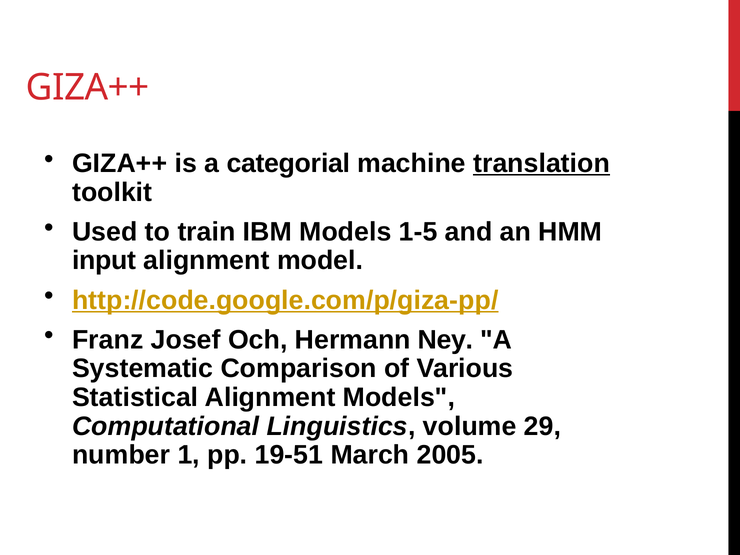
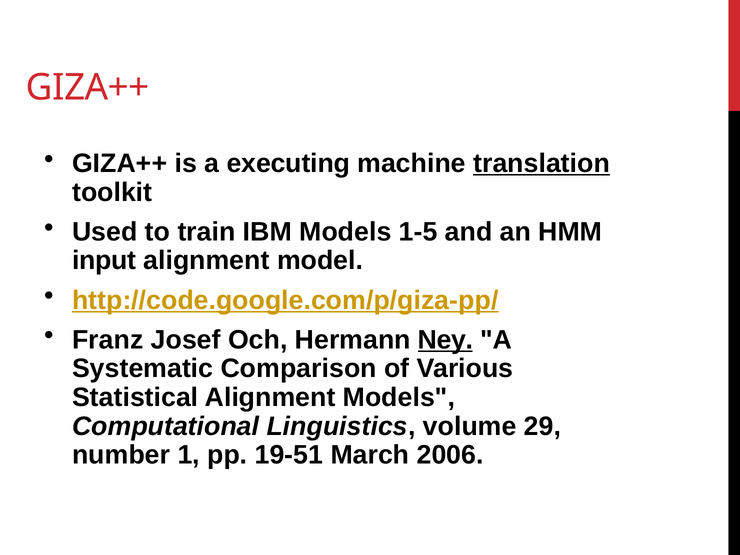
categorial: categorial -> executing
Ney underline: none -> present
2005: 2005 -> 2006
